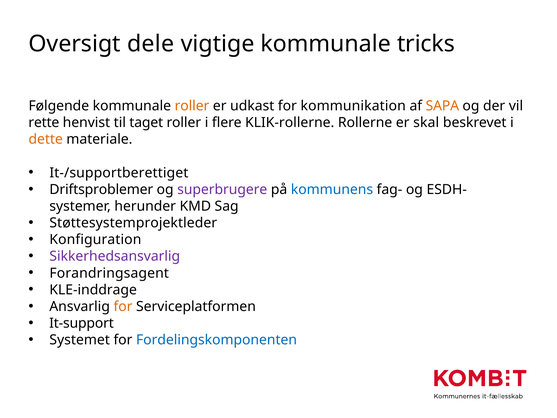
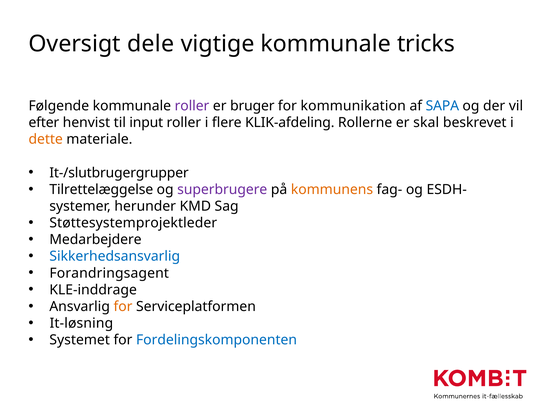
roller at (192, 106) colour: orange -> purple
udkast: udkast -> bruger
SAPA colour: orange -> blue
rette: rette -> efter
taget: taget -> input
KLIK-rollerne: KLIK-rollerne -> KLIK-afdeling
It-/supportberettiget: It-/supportberettiget -> It-/slutbrugergrupper
Driftsproblemer: Driftsproblemer -> Tilrettelæggelse
kommunens colour: blue -> orange
Konfiguration: Konfiguration -> Medarbejdere
Sikkerhedsansvarlig colour: purple -> blue
It-support: It-support -> It-løsning
